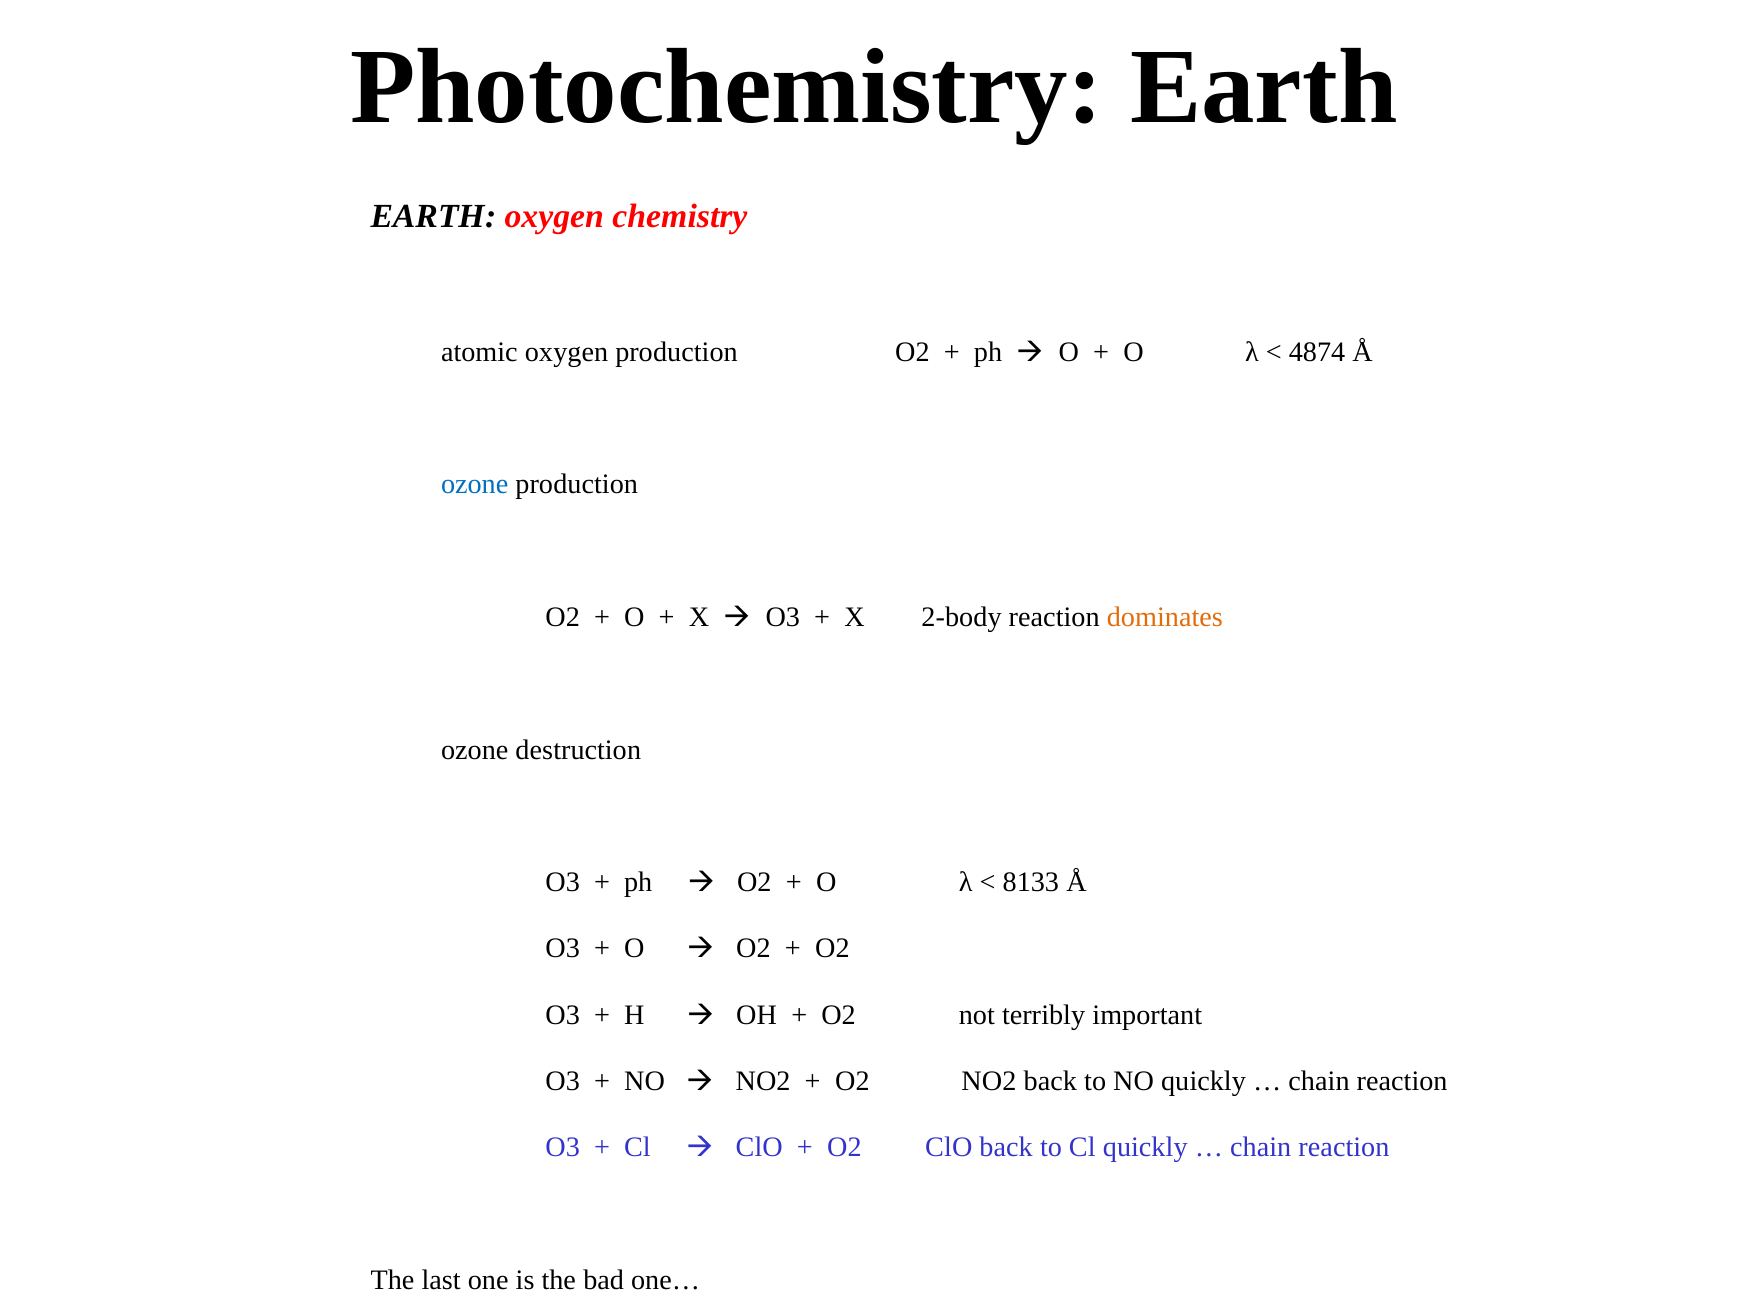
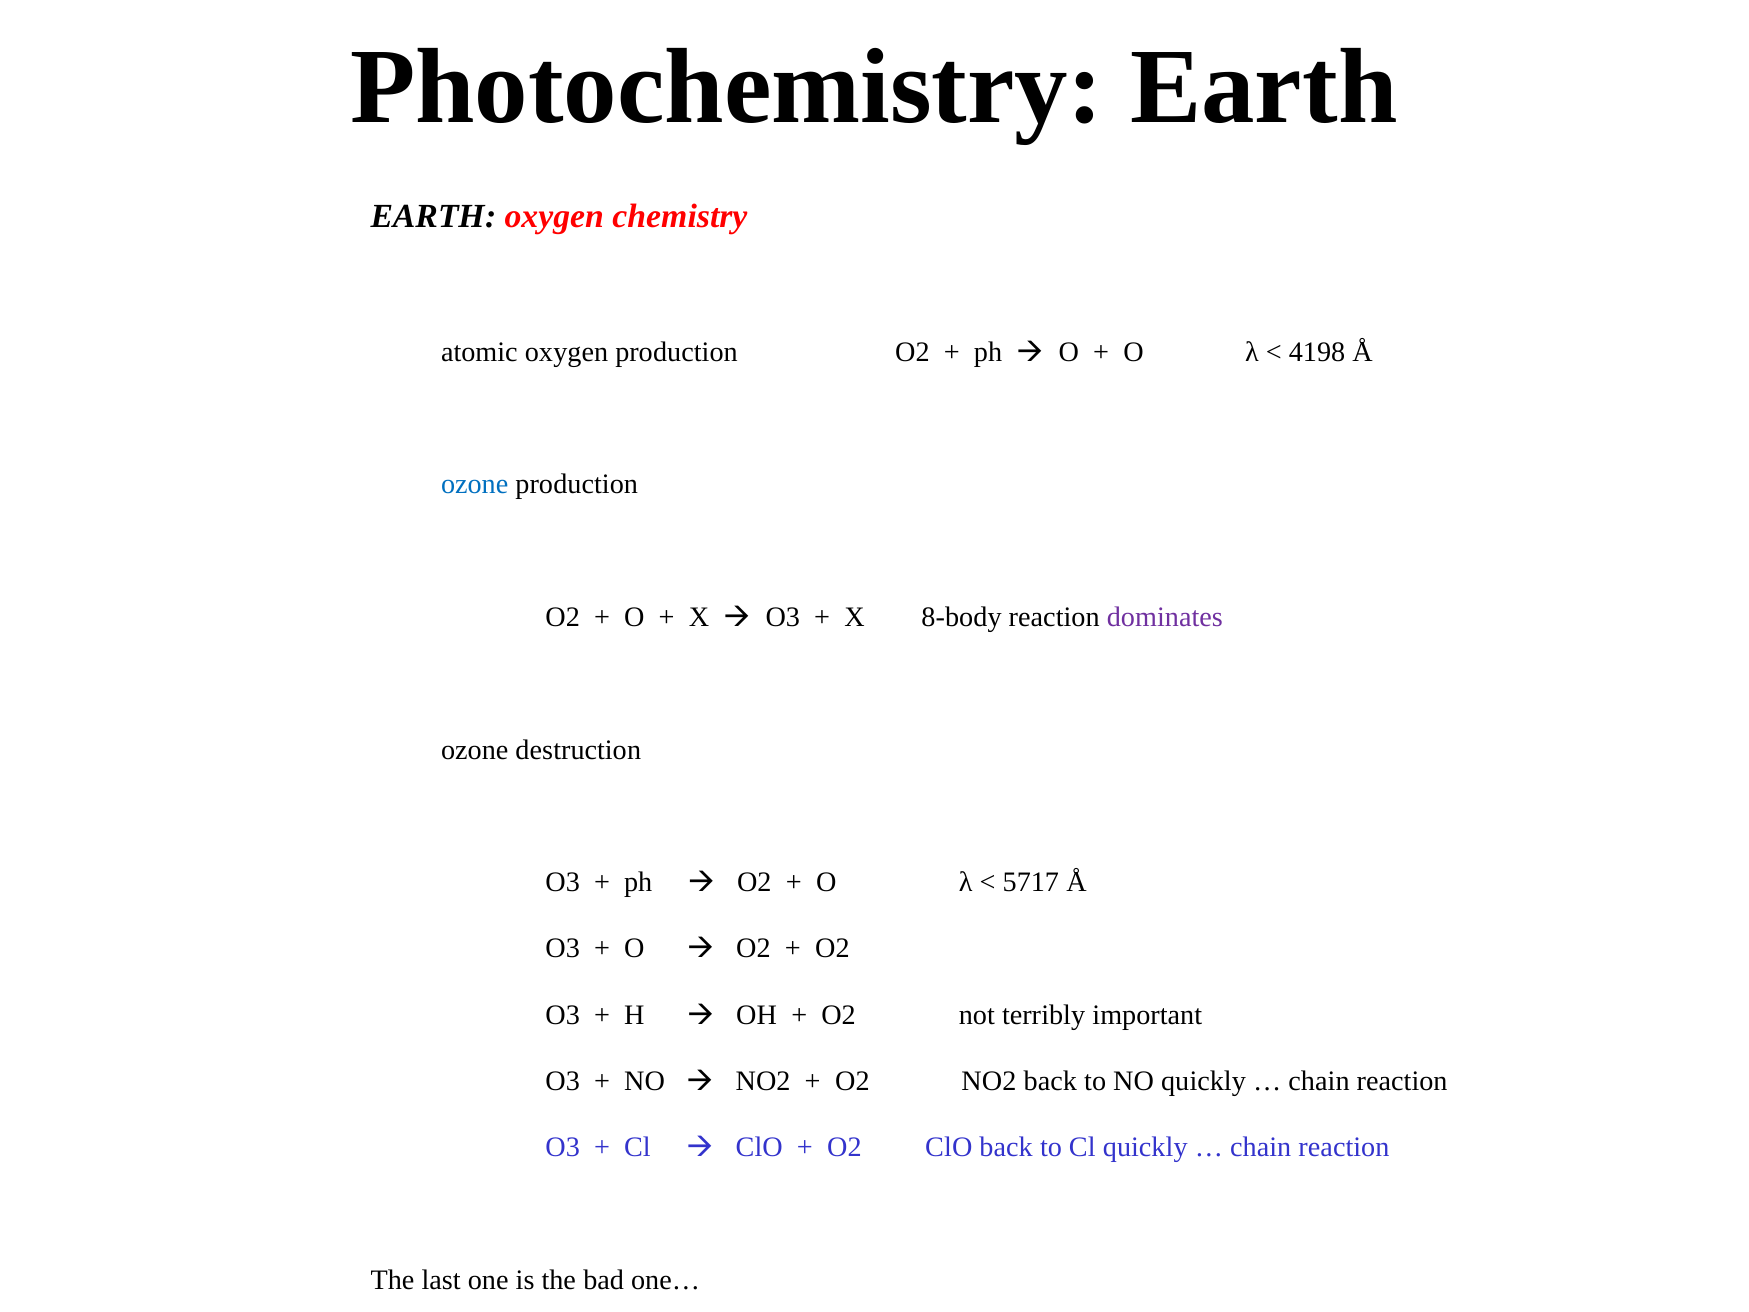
4874: 4874 -> 4198
2-body: 2-body -> 8-body
dominates colour: orange -> purple
8133: 8133 -> 5717
